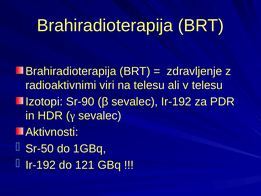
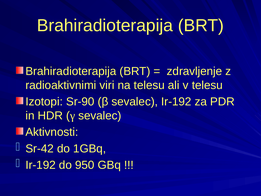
Sr-50: Sr-50 -> Sr-42
121: 121 -> 950
